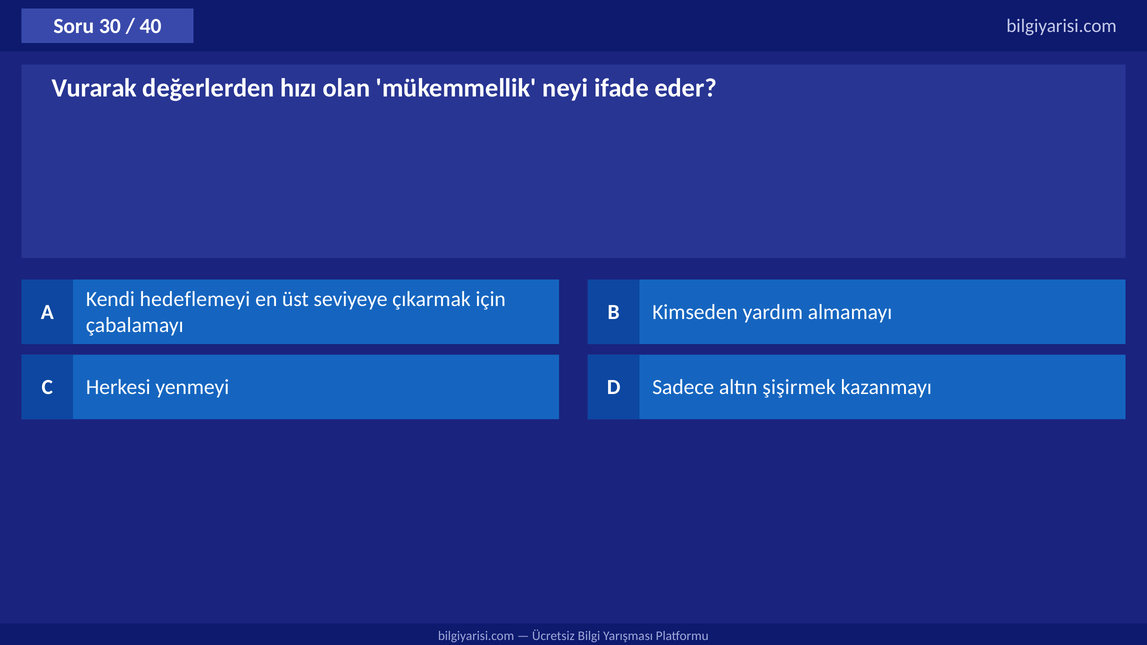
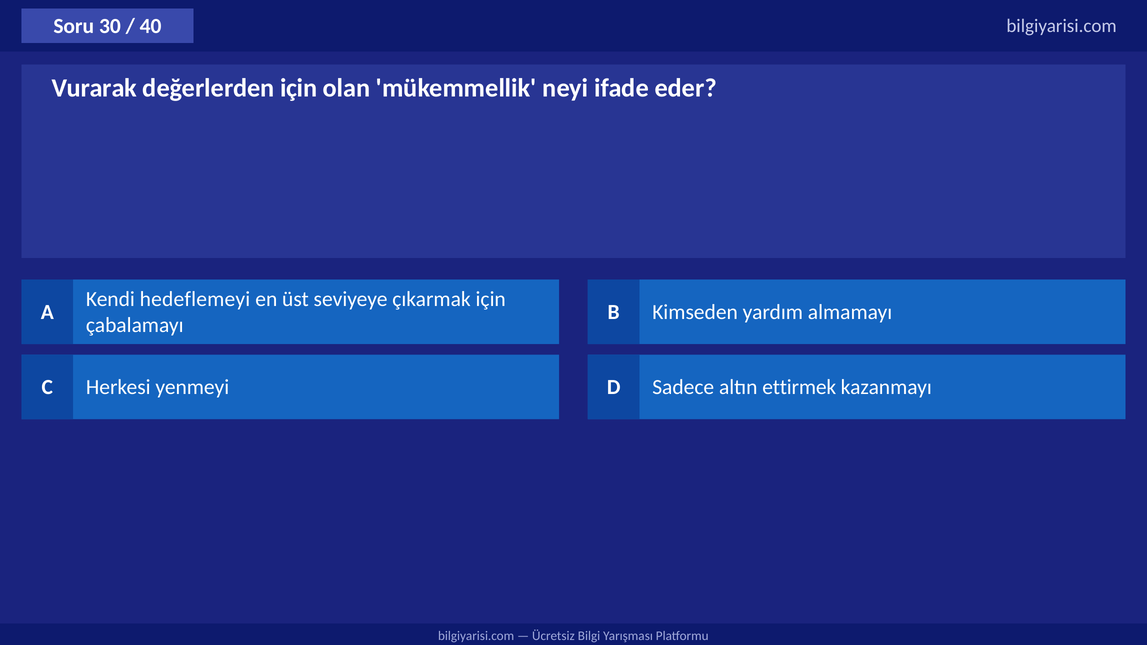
değerlerden hızı: hızı -> için
şişirmek: şişirmek -> ettirmek
